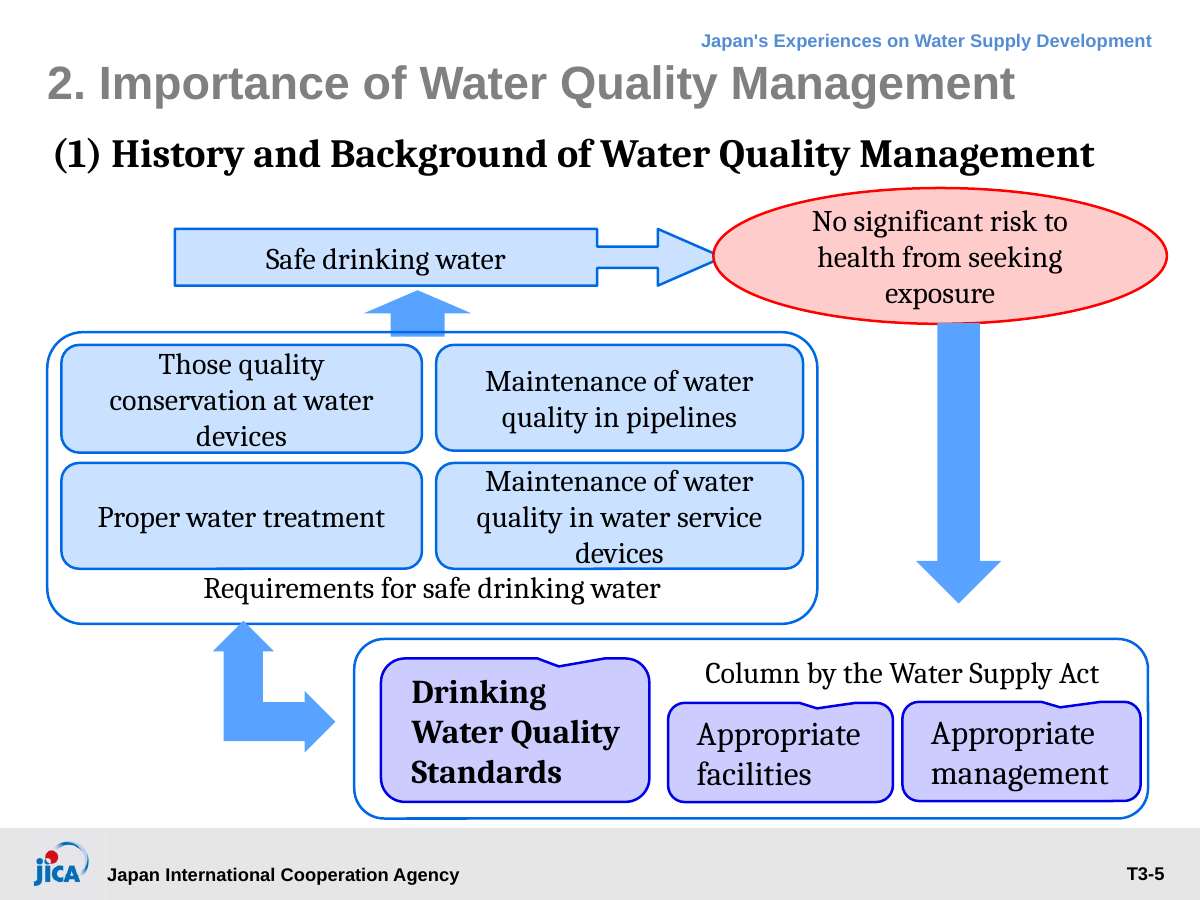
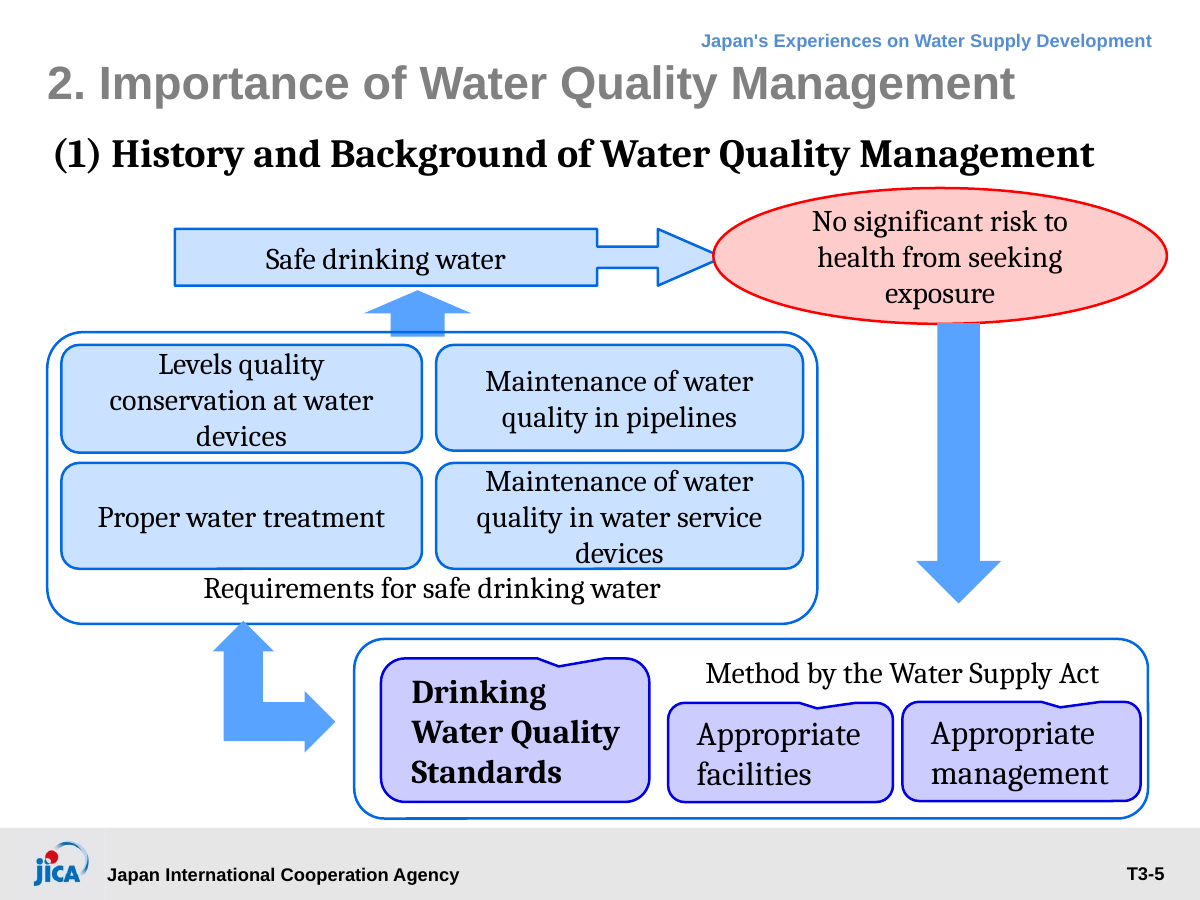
Those: Those -> Levels
Column: Column -> Method
